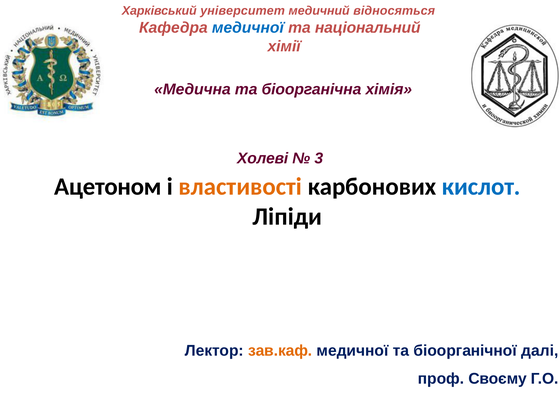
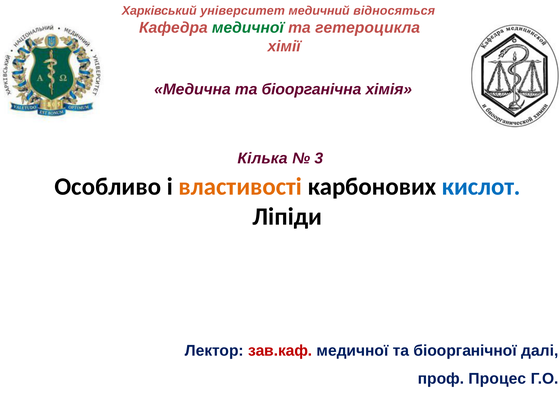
медичної at (248, 28) colour: blue -> green
національний: національний -> гетероцикла
Холеві: Холеві -> Кілька
Ацетоном: Ацетоном -> Особливо
зав.каф colour: orange -> red
Своєму: Своєму -> Процес
